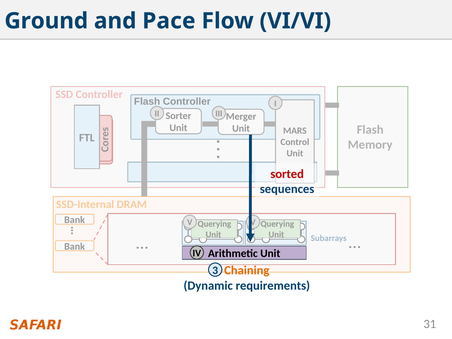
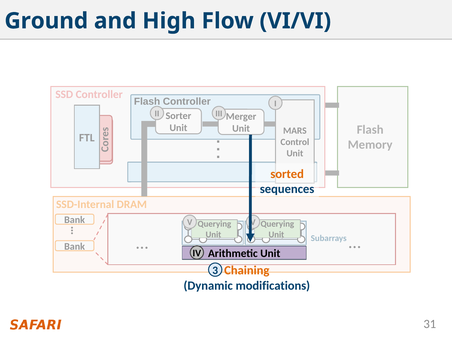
Pace: Pace -> High
sorted colour: red -> orange
requirements: requirements -> modifications
